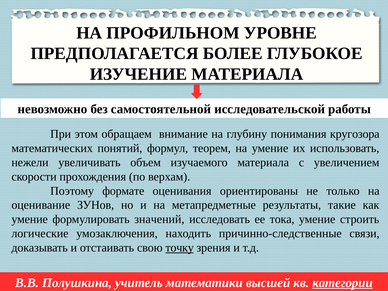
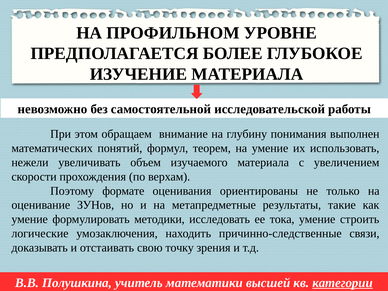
кругозора: кругозора -> выполнен
значений: значений -> методики
точку underline: present -> none
